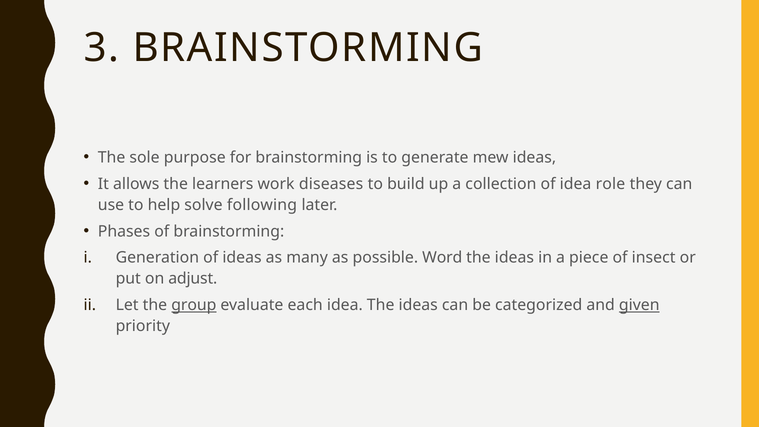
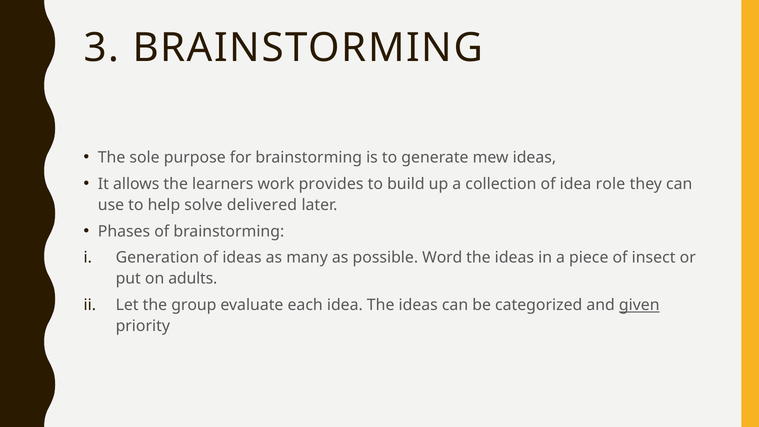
diseases: diseases -> provides
following: following -> delivered
adjust: adjust -> adults
group underline: present -> none
